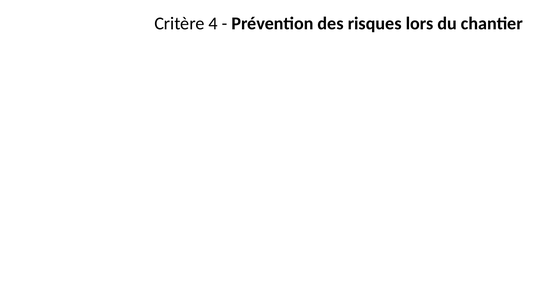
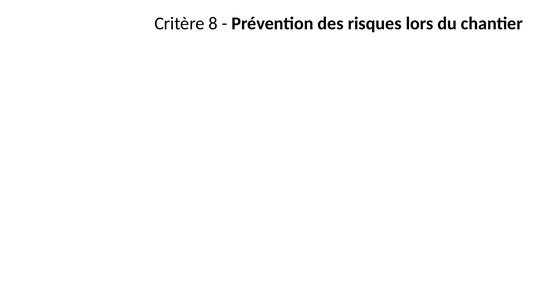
4: 4 -> 8
